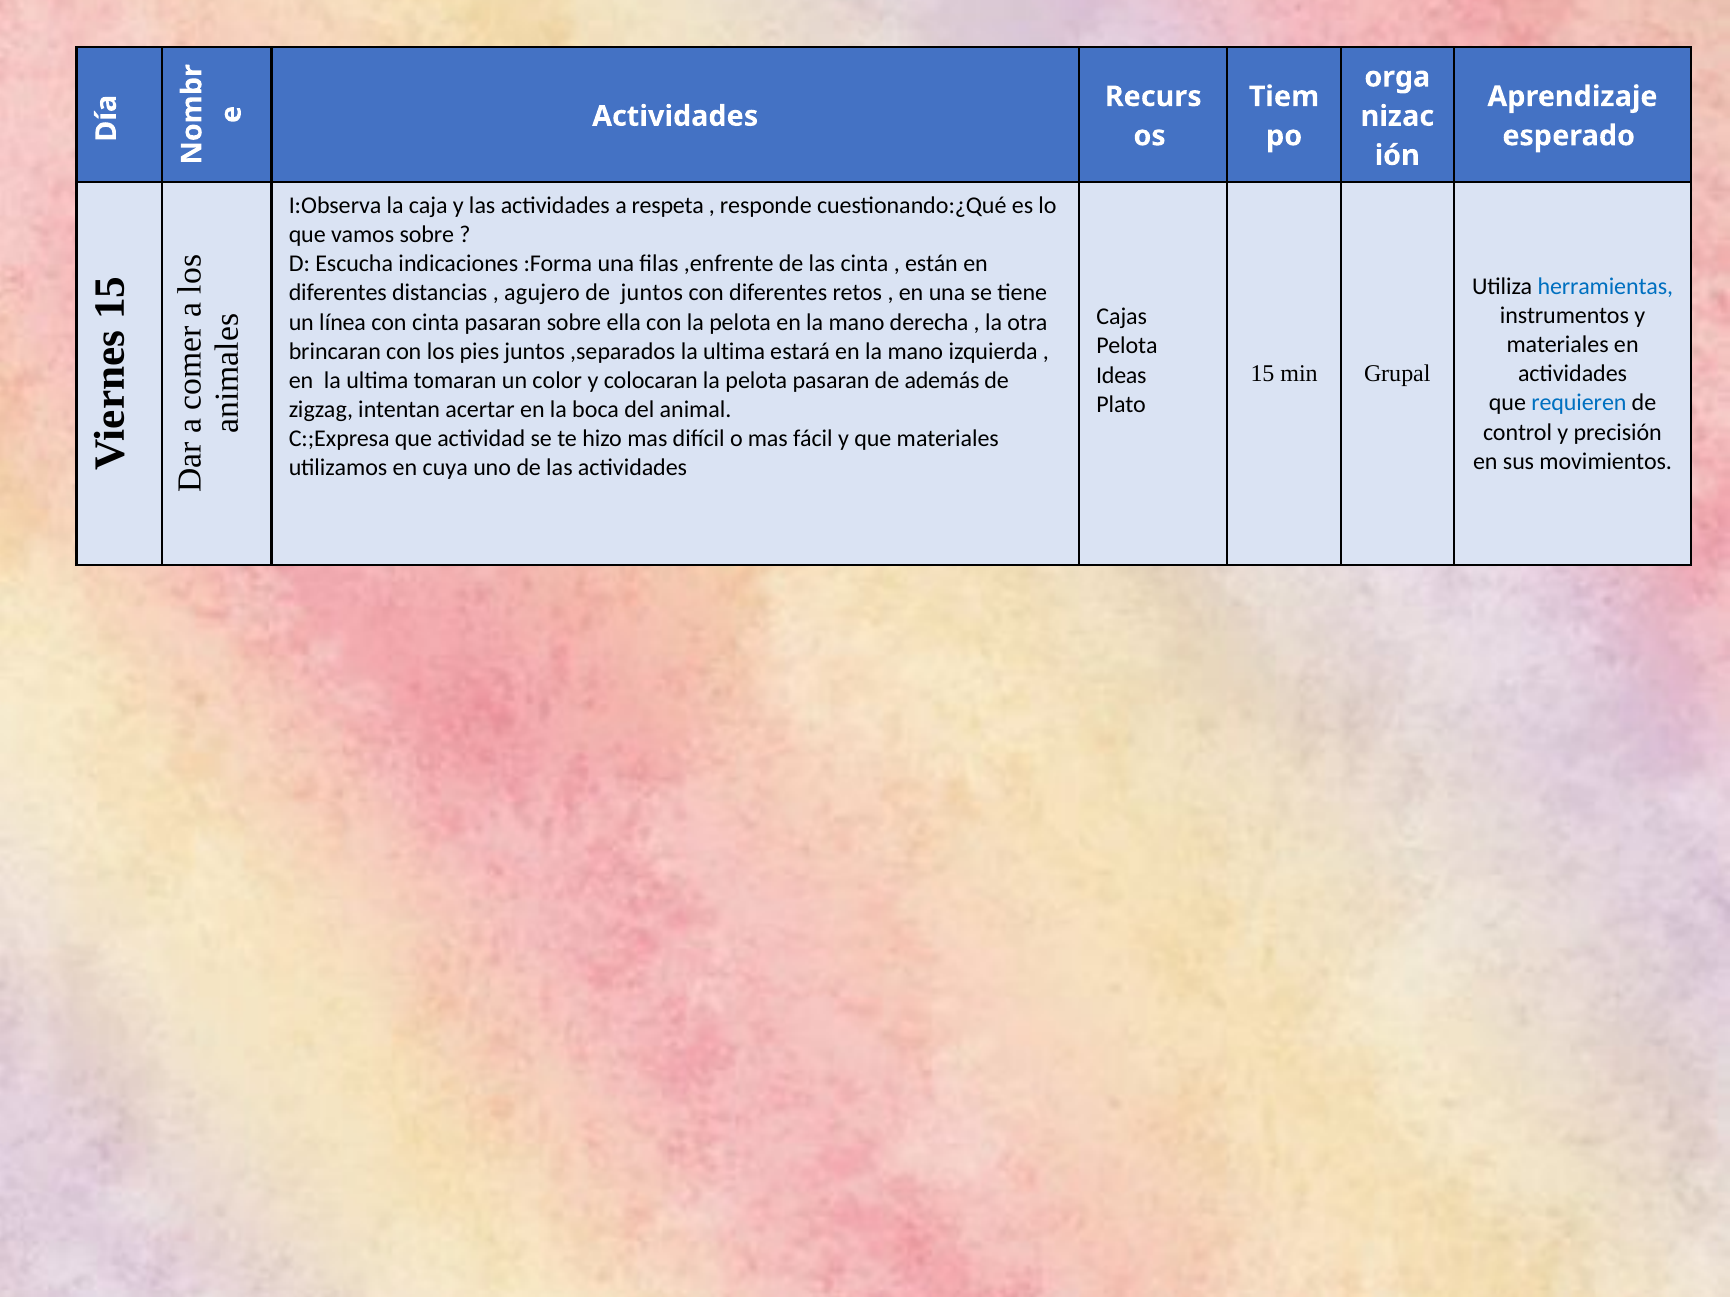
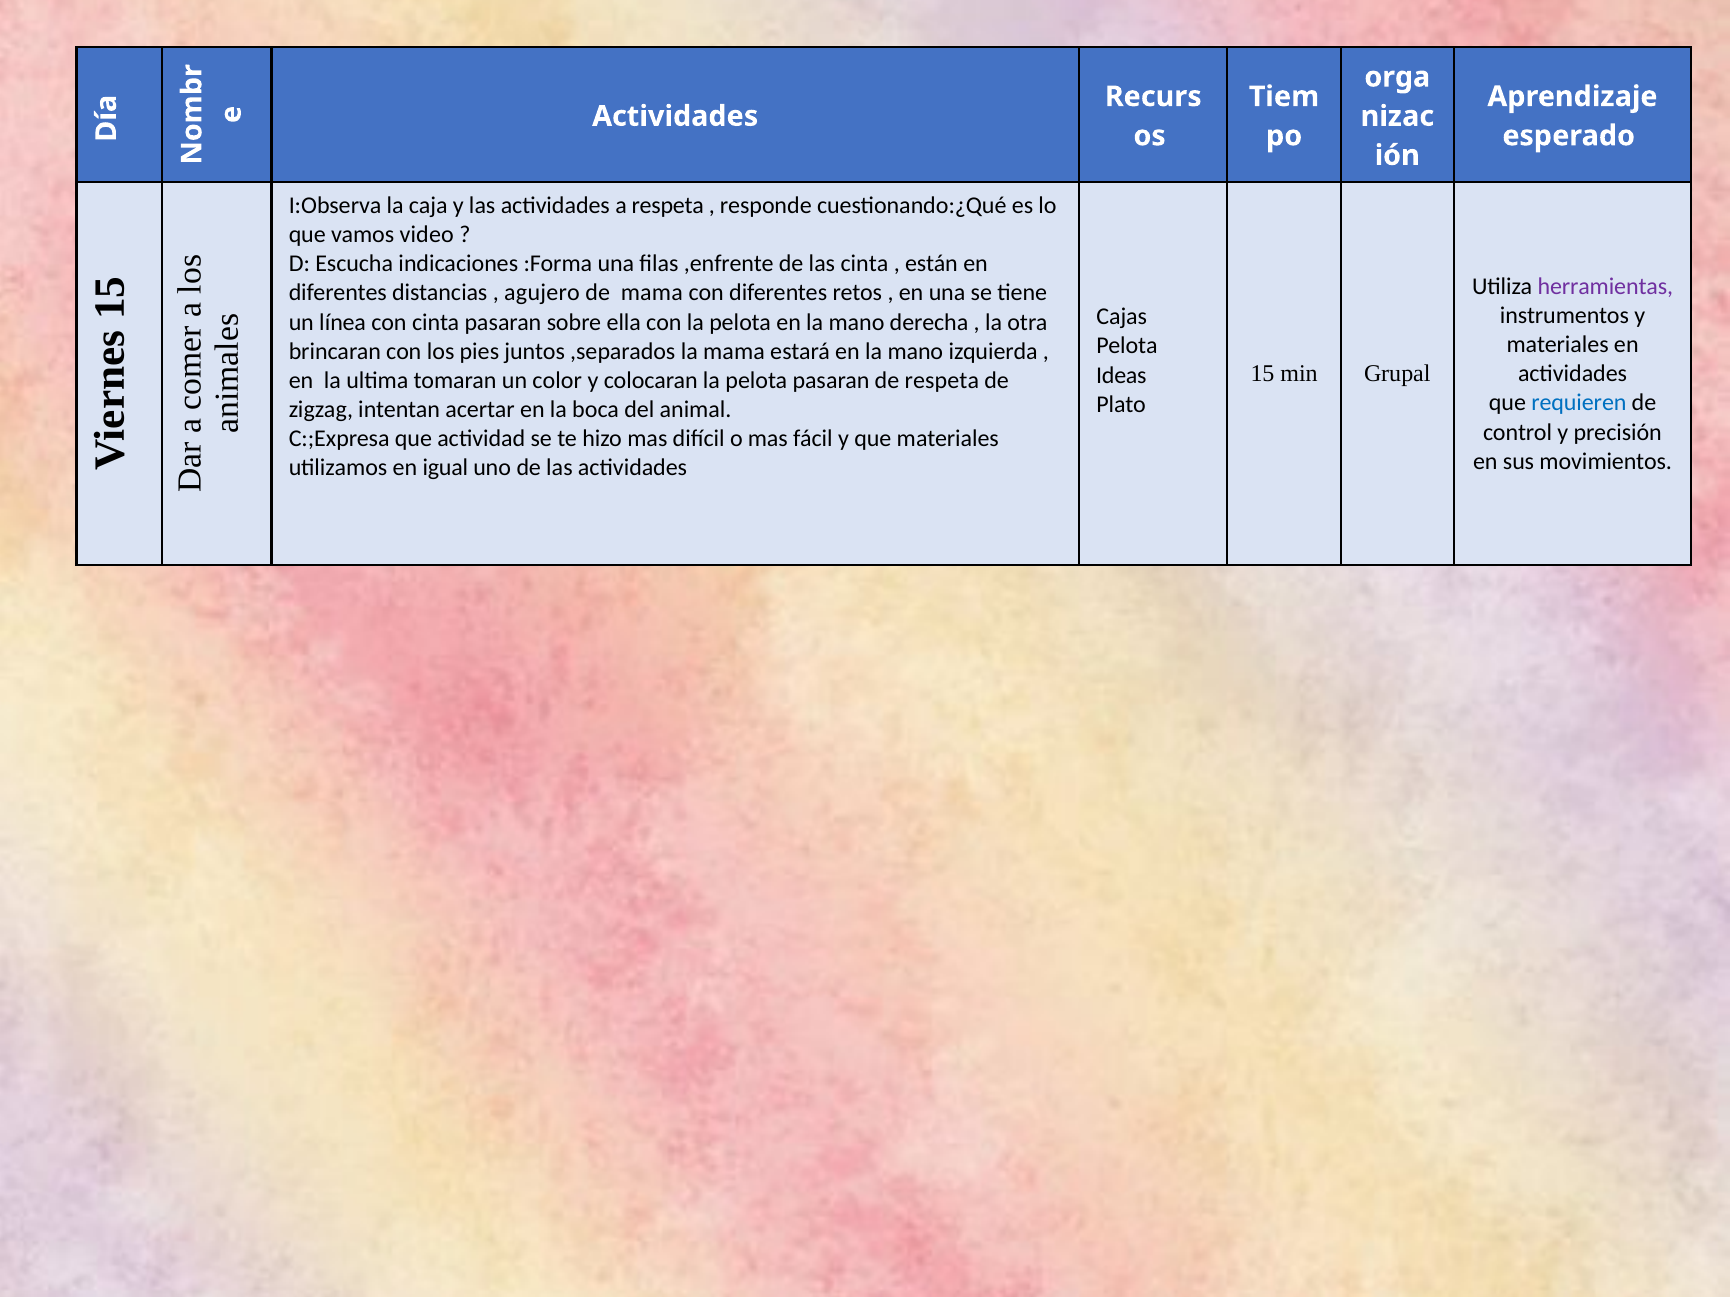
vamos sobre: sobre -> video
herramientas colour: blue -> purple
de juntos: juntos -> mama
,separados la ultima: ultima -> mama
de además: además -> respeta
cuya: cuya -> igual
